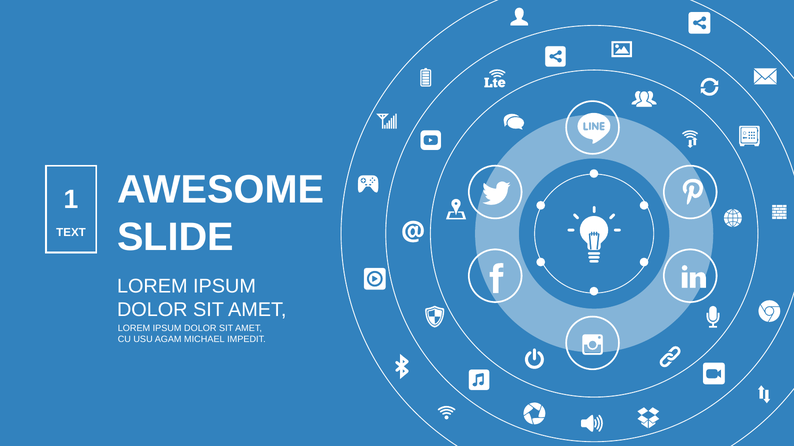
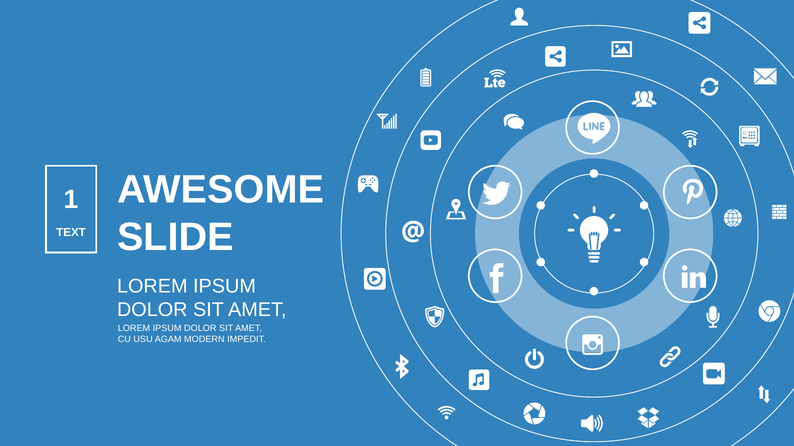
MICHAEL: MICHAEL -> MODERN
